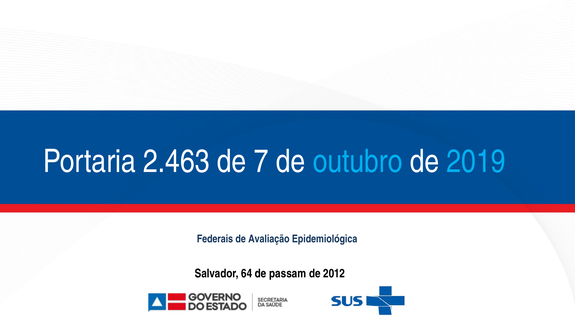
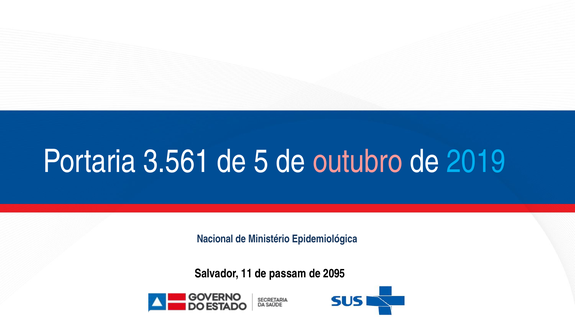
2.463: 2.463 -> 3.561
7: 7 -> 5
outubro colour: light blue -> pink
Federais: Federais -> Nacional
Avaliação: Avaliação -> Ministério
64: 64 -> 11
2012: 2012 -> 2095
